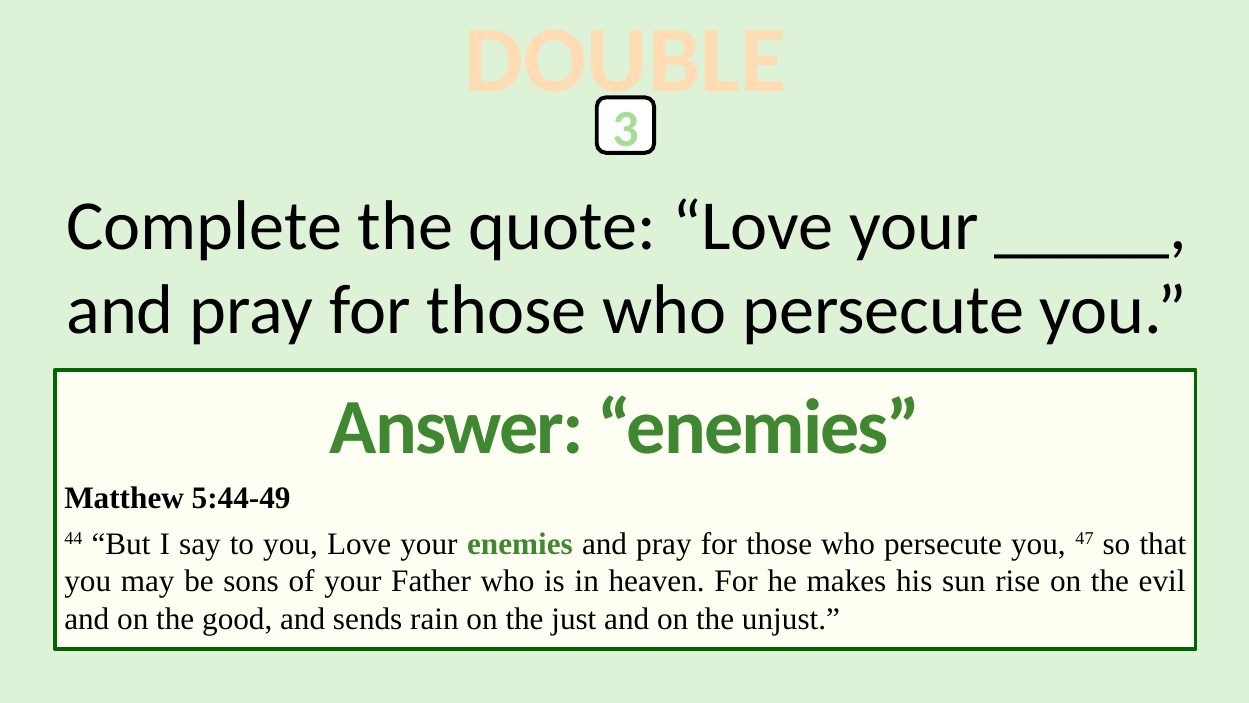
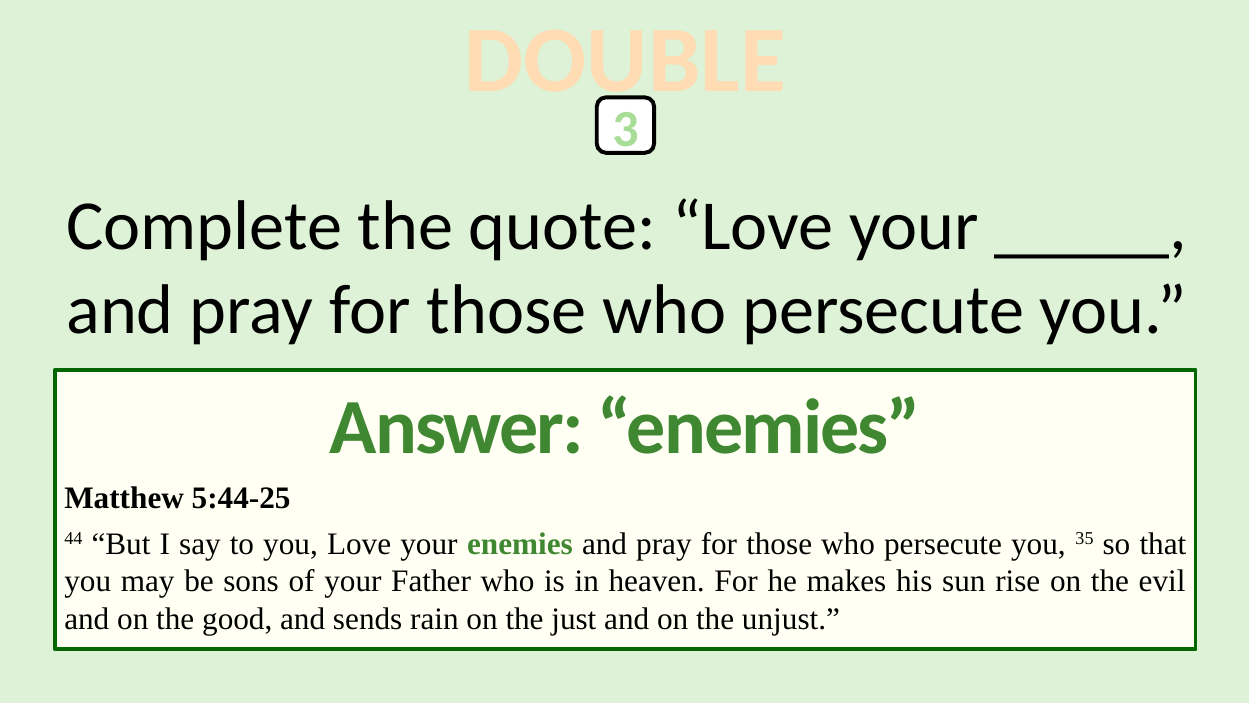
5:44-49: 5:44-49 -> 5:44-25
47: 47 -> 35
